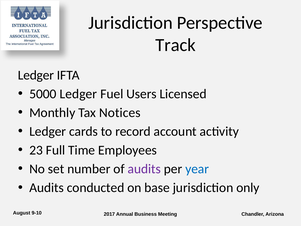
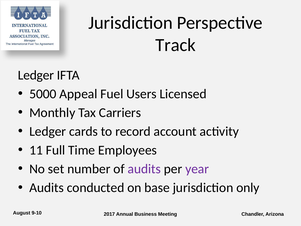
5000 Ledger: Ledger -> Appeal
Notices: Notices -> Carriers
23: 23 -> 11
year colour: blue -> purple
